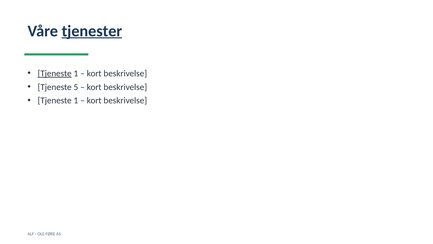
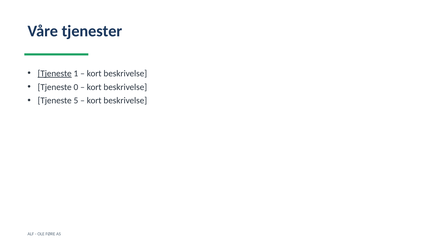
tjenester underline: present -> none
5: 5 -> 0
1 at (76, 100): 1 -> 5
